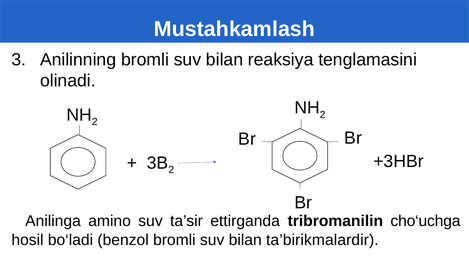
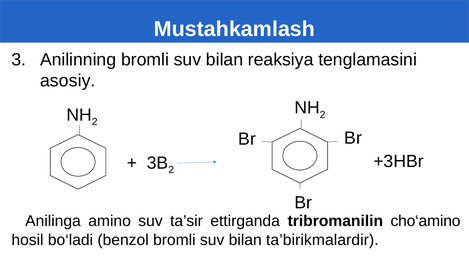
olinadi: olinadi -> asosiy
cho‘uchga: cho‘uchga -> cho‘amino
